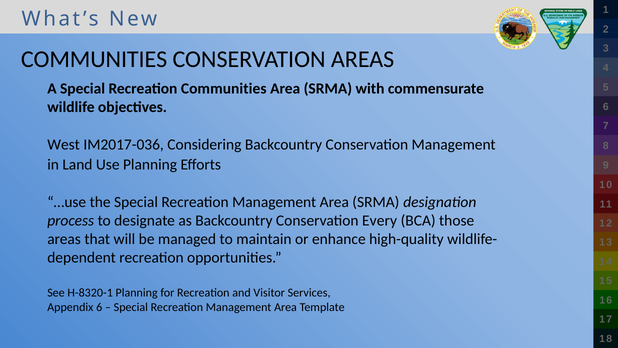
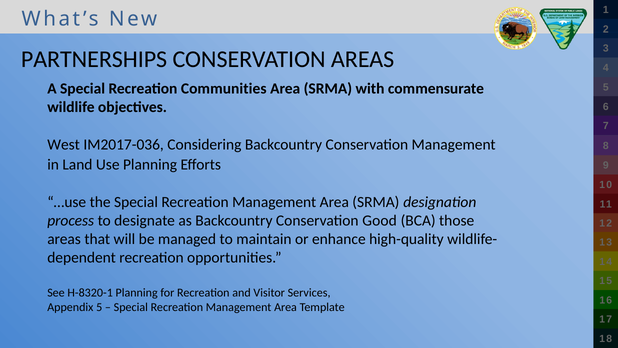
COMMUNITIES at (94, 59): COMMUNITIES -> PARTNERSHIPS
Every: Every -> Good
Appendix 6: 6 -> 5
